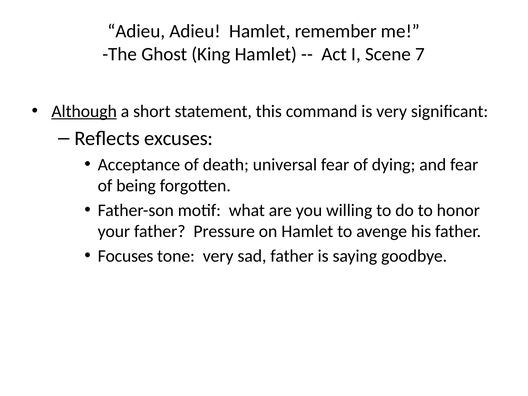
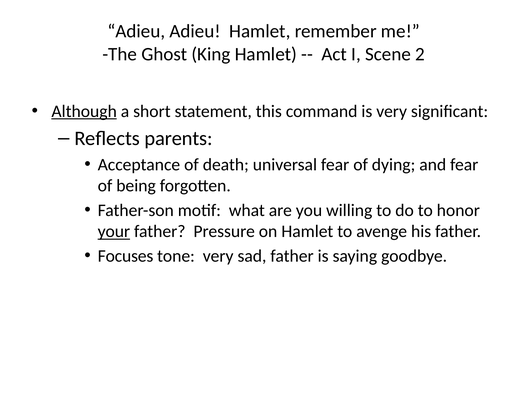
7: 7 -> 2
excuses: excuses -> parents
your underline: none -> present
